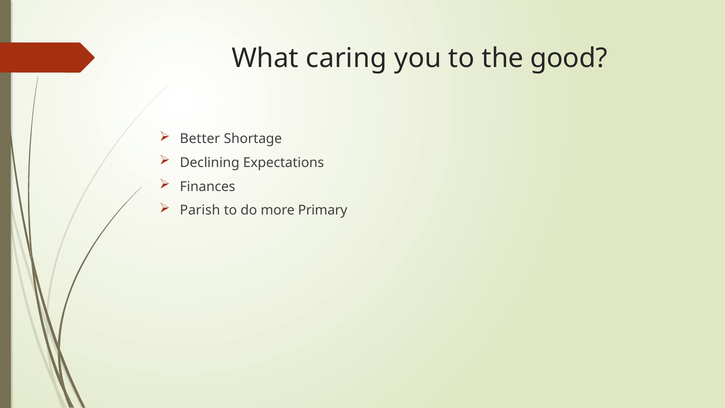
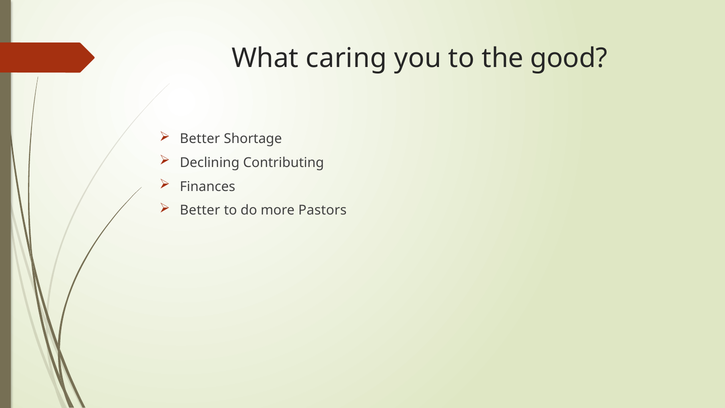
Expectations: Expectations -> Contributing
Parish at (200, 210): Parish -> Better
Primary: Primary -> Pastors
